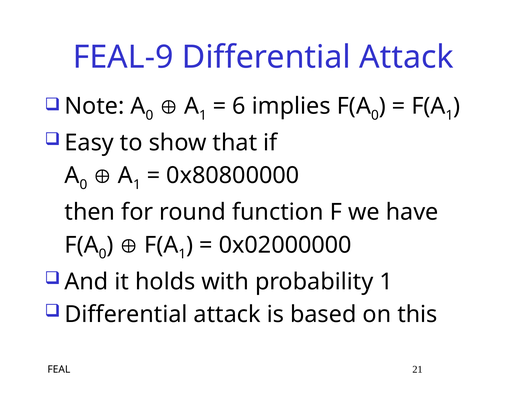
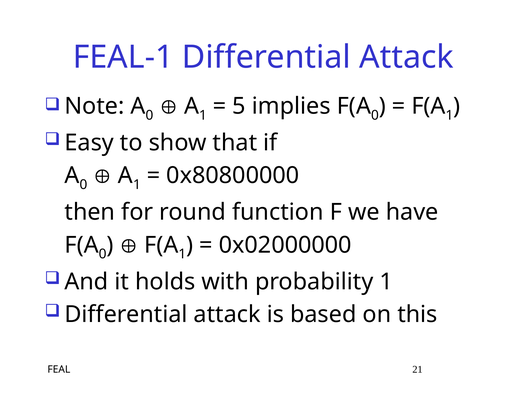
FEAL-9: FEAL-9 -> FEAL-1
6: 6 -> 5
